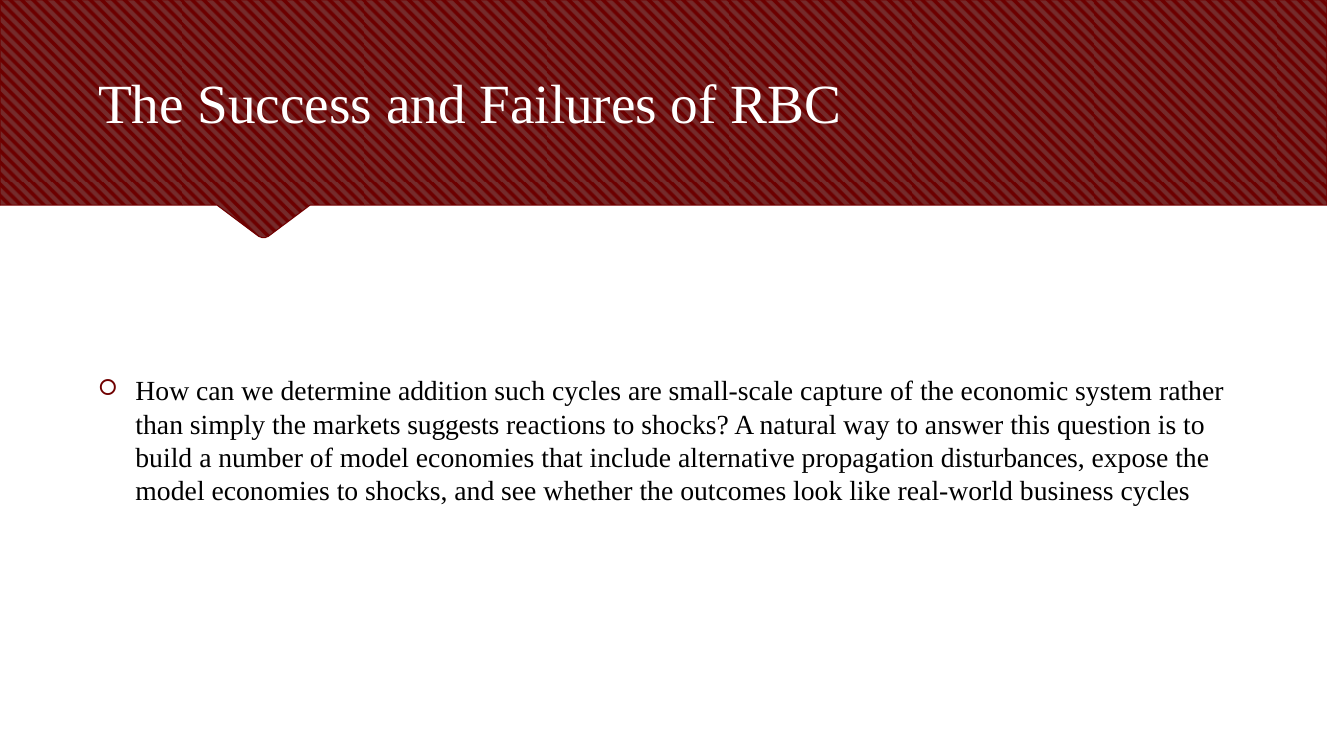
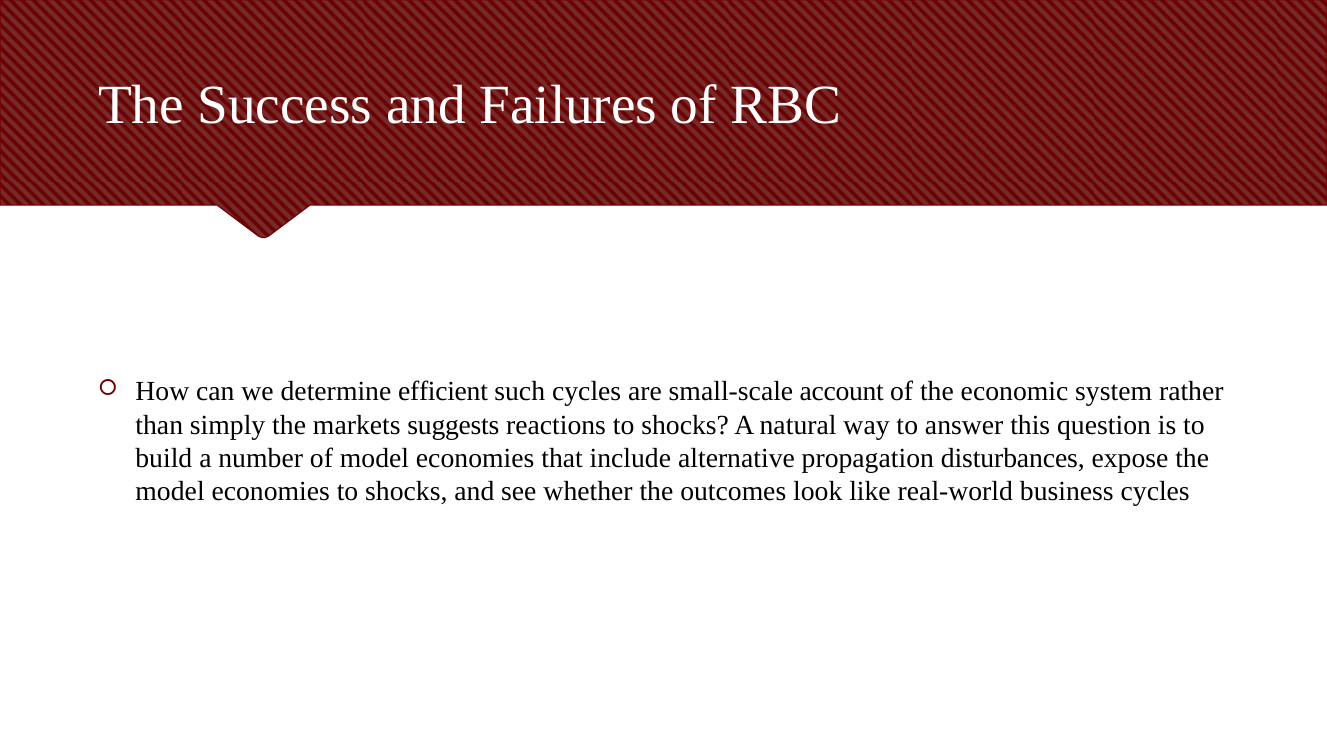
addition: addition -> efficient
capture: capture -> account
